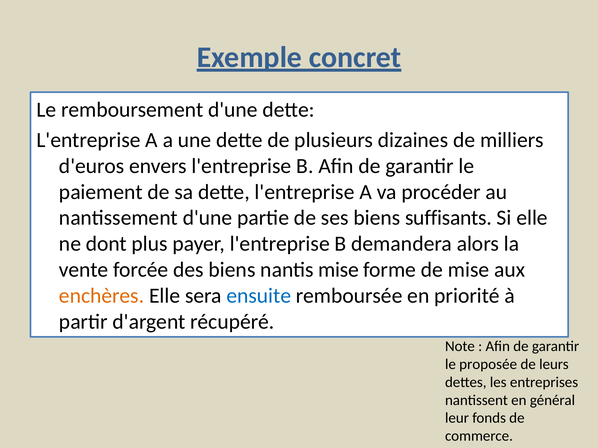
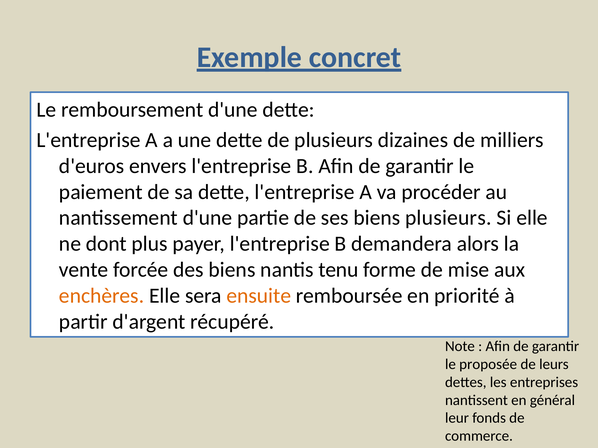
biens suffisants: suffisants -> plusieurs
nantis mise: mise -> tenu
ensuite colour: blue -> orange
